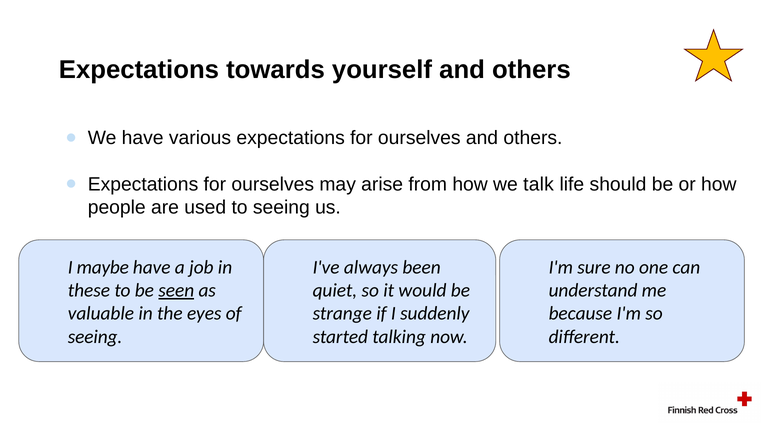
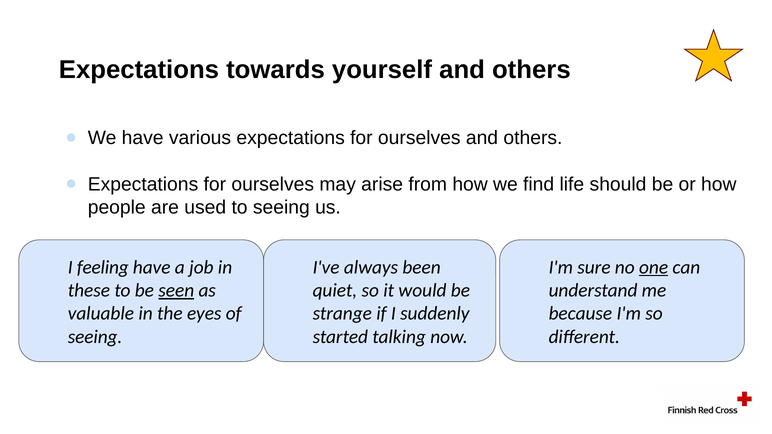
talk: talk -> find
maybe: maybe -> feeling
one underline: none -> present
